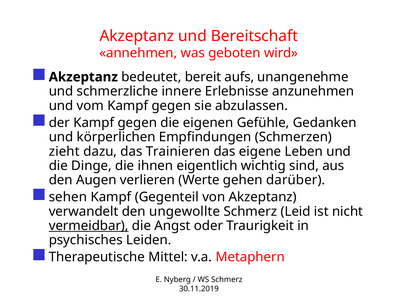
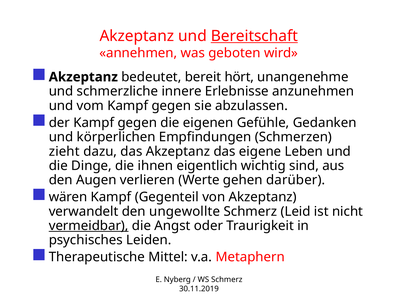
Bereitschaft underline: none -> present
aufs: aufs -> hört
das Trainieren: Trainieren -> Akzeptanz
sehen: sehen -> wären
